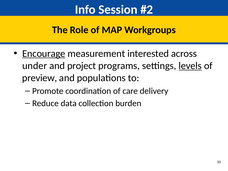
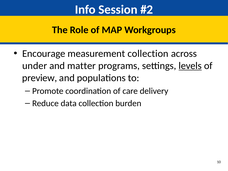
Encourage underline: present -> none
measurement interested: interested -> collection
project: project -> matter
